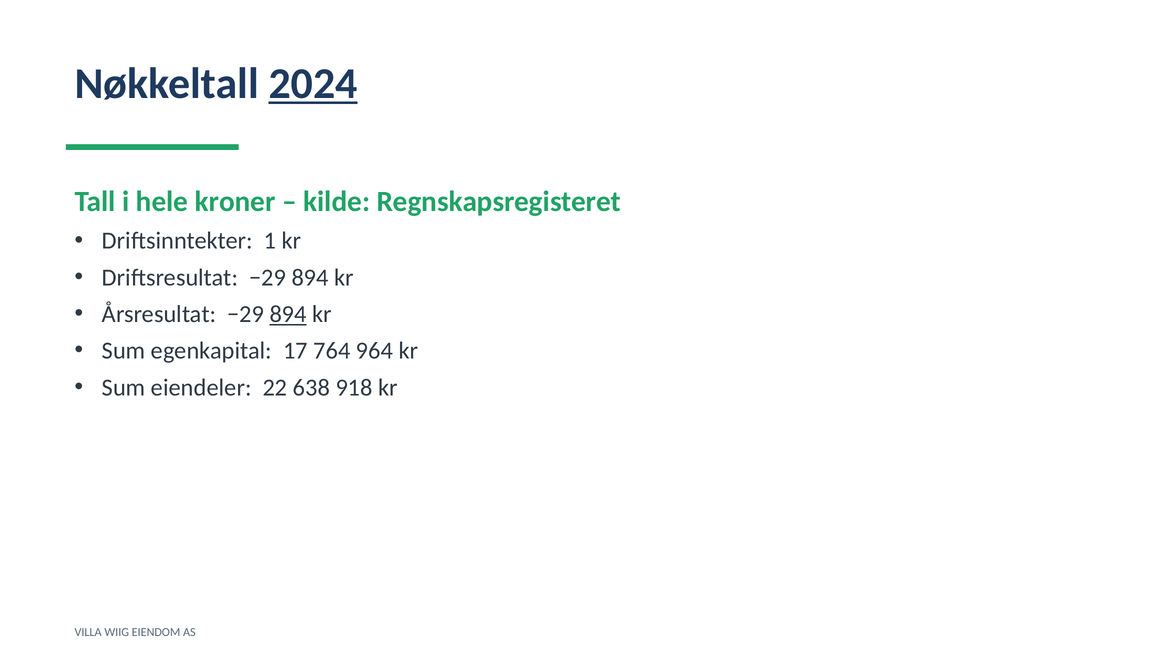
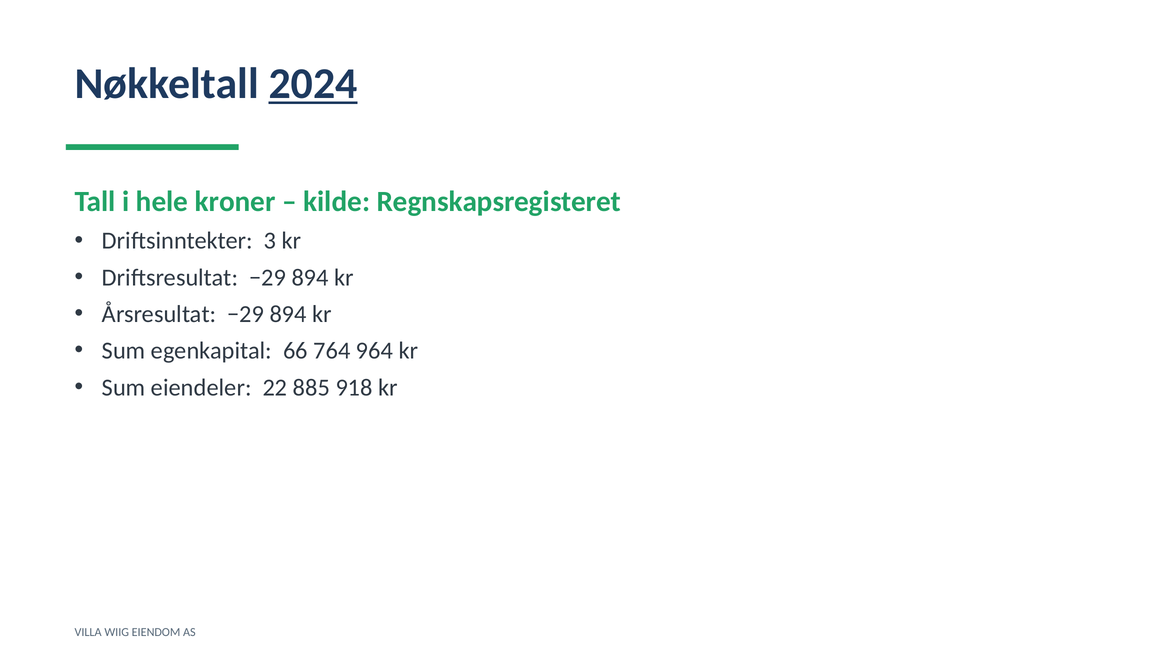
1: 1 -> 3
894 at (288, 314) underline: present -> none
17: 17 -> 66
638: 638 -> 885
